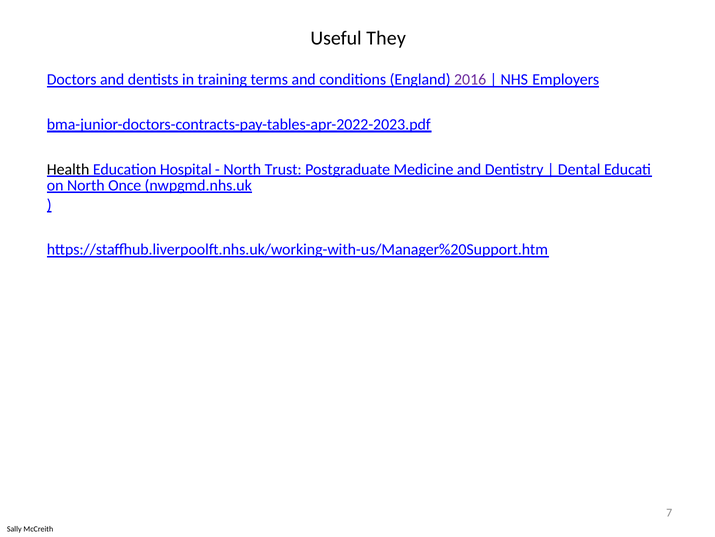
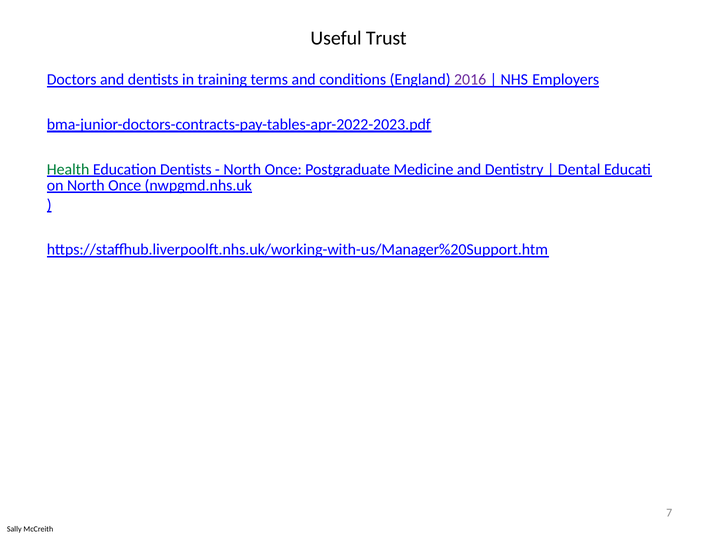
They: They -> Trust
Health colour: black -> green
Education Hospital: Hospital -> Dentists
Trust at (283, 169): Trust -> Once
